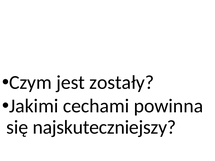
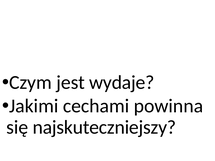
zostały: zostały -> wydaje
